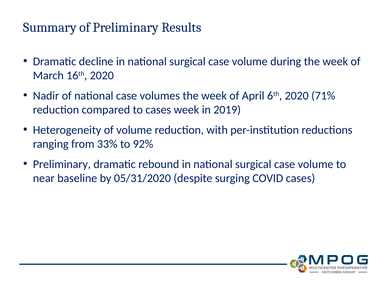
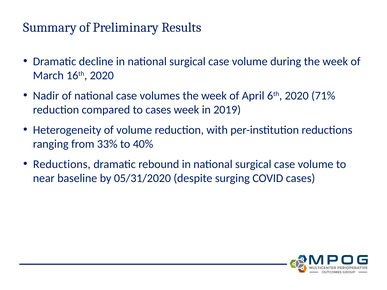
92%: 92% -> 40%
Preliminary at (62, 164): Preliminary -> Reductions
